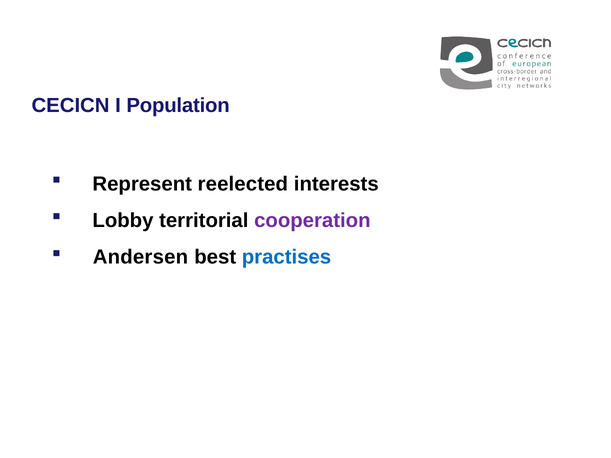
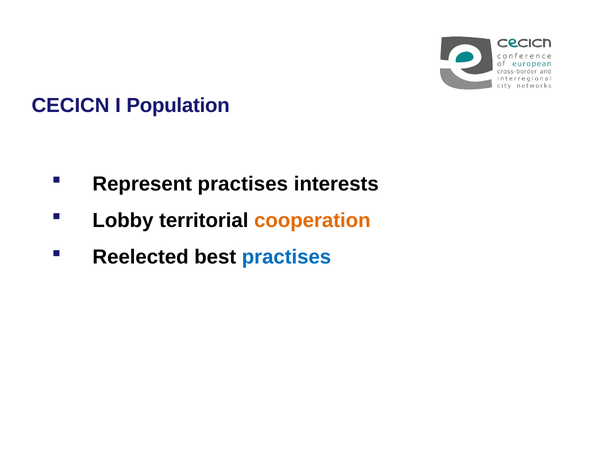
Represent reelected: reelected -> practises
cooperation colour: purple -> orange
Andersen: Andersen -> Reelected
